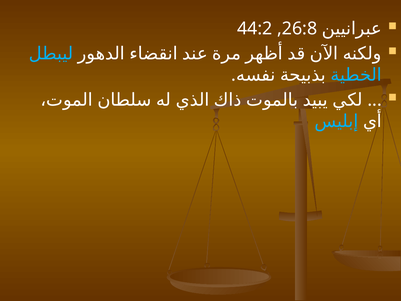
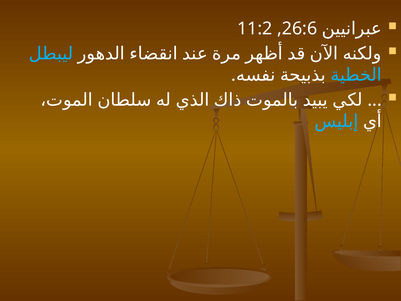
44:2: 44:2 -> 11:2
26:8: 26:8 -> 26:6
